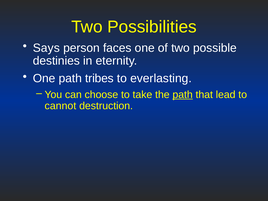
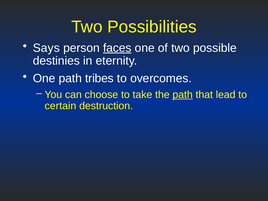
faces underline: none -> present
everlasting: everlasting -> overcomes
cannot: cannot -> certain
